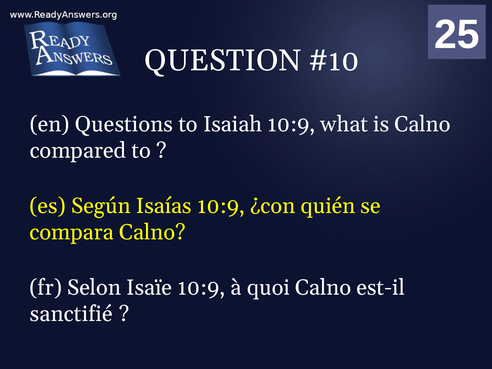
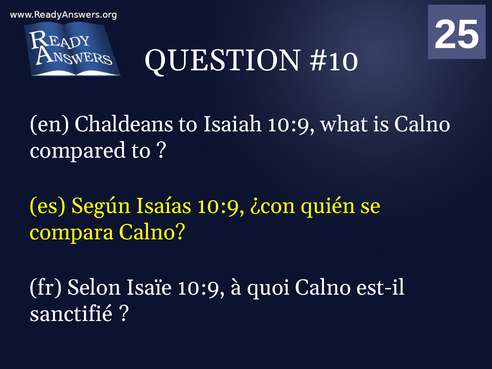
Questions: Questions -> Chaldeans
